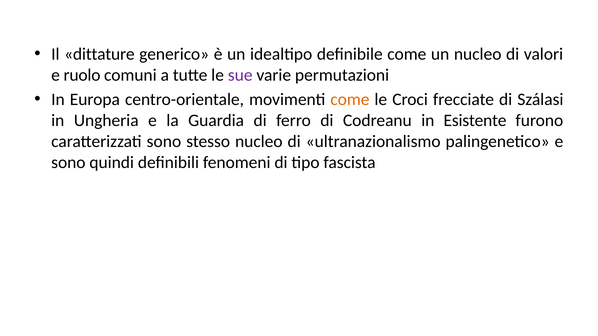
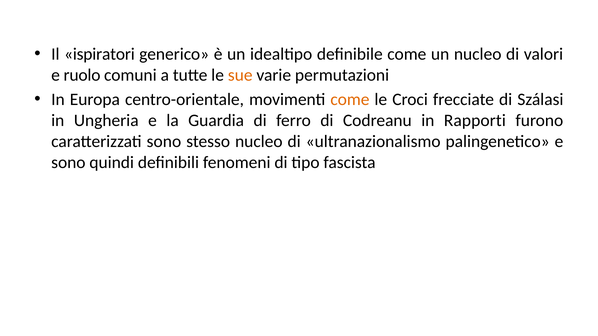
dittature: dittature -> ispiratori
sue colour: purple -> orange
Esistente: Esistente -> Rapporti
